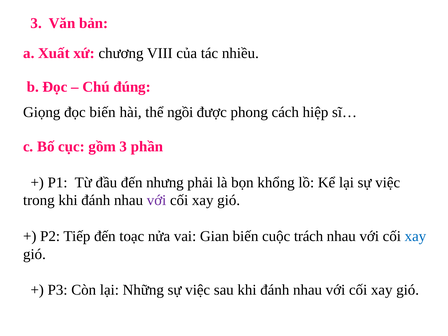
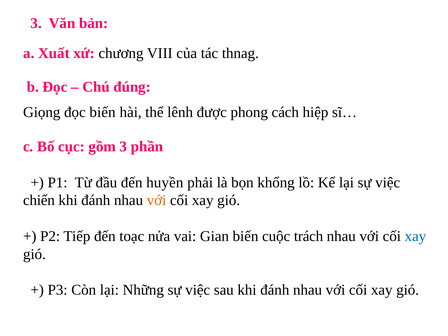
nhiều: nhiều -> thnag
ngồi: ngồi -> lênh
nhưng: nhưng -> huyền
trong: trong -> chiến
với at (157, 200) colour: purple -> orange
